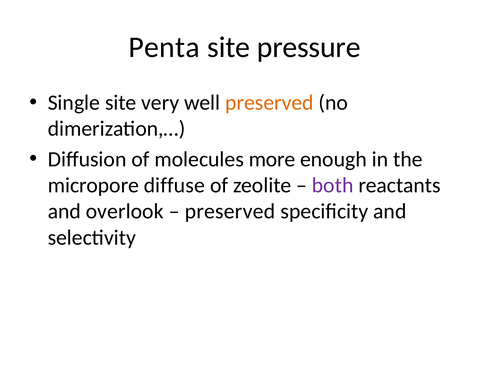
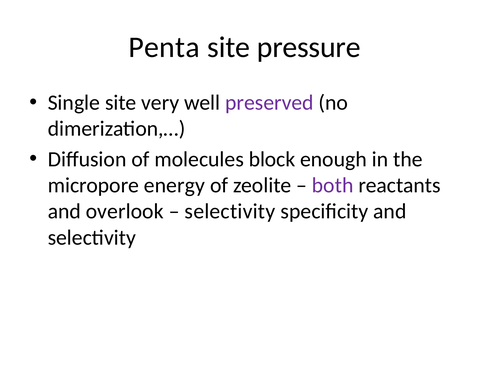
preserved at (269, 103) colour: orange -> purple
more: more -> block
diffuse: diffuse -> energy
preserved at (230, 211): preserved -> selectivity
